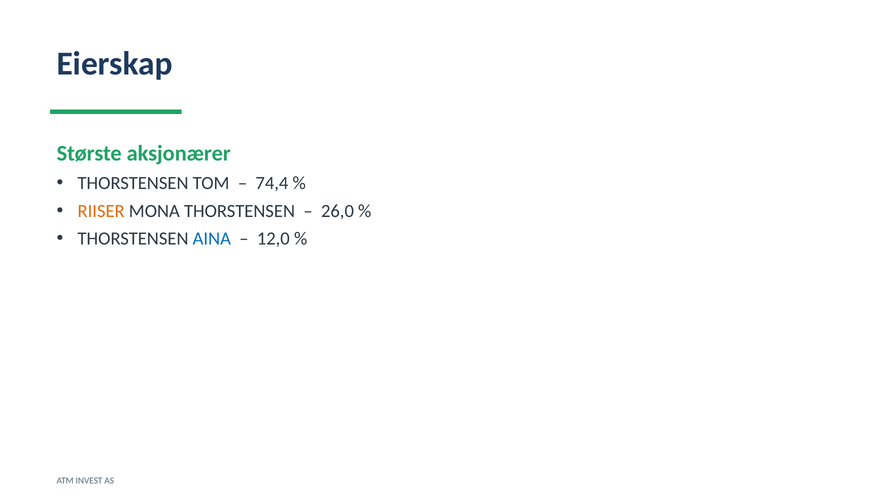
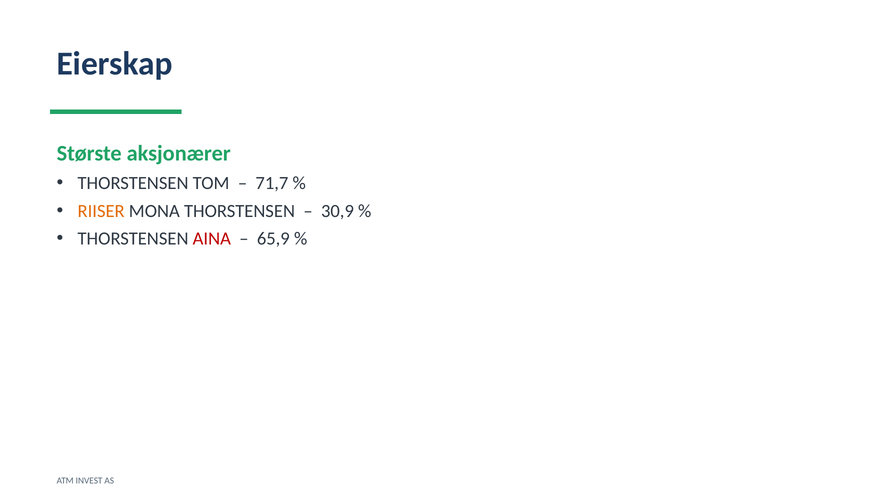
74,4: 74,4 -> 71,7
26,0: 26,0 -> 30,9
AINA colour: blue -> red
12,0: 12,0 -> 65,9
